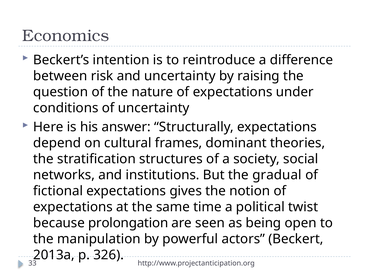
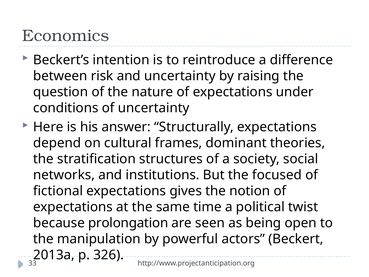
gradual: gradual -> focused
